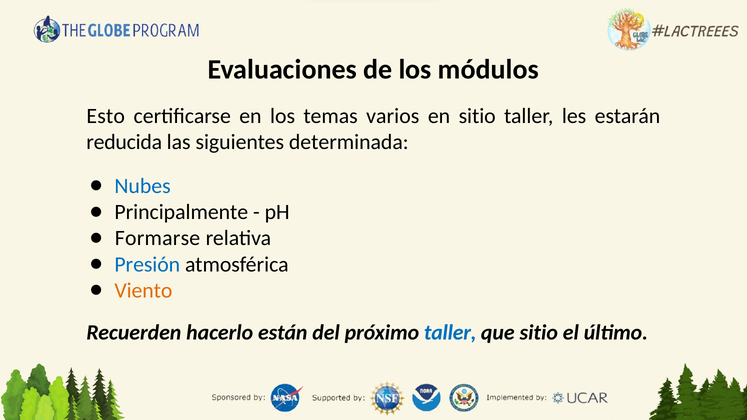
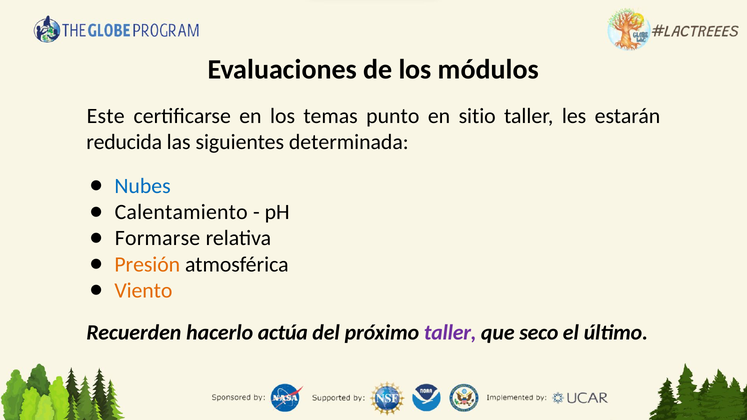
Esto: Esto -> Este
varios: varios -> punto
Principalmente: Principalmente -> Calentamiento
Presión colour: blue -> orange
están: están -> actúa
taller at (450, 333) colour: blue -> purple
que sitio: sitio -> seco
